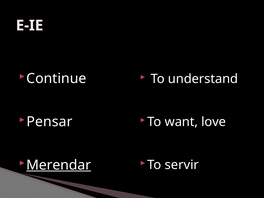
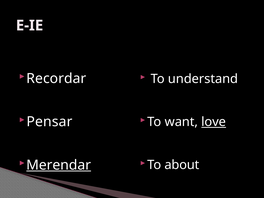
Continue: Continue -> Recordar
love underline: none -> present
servir: servir -> about
